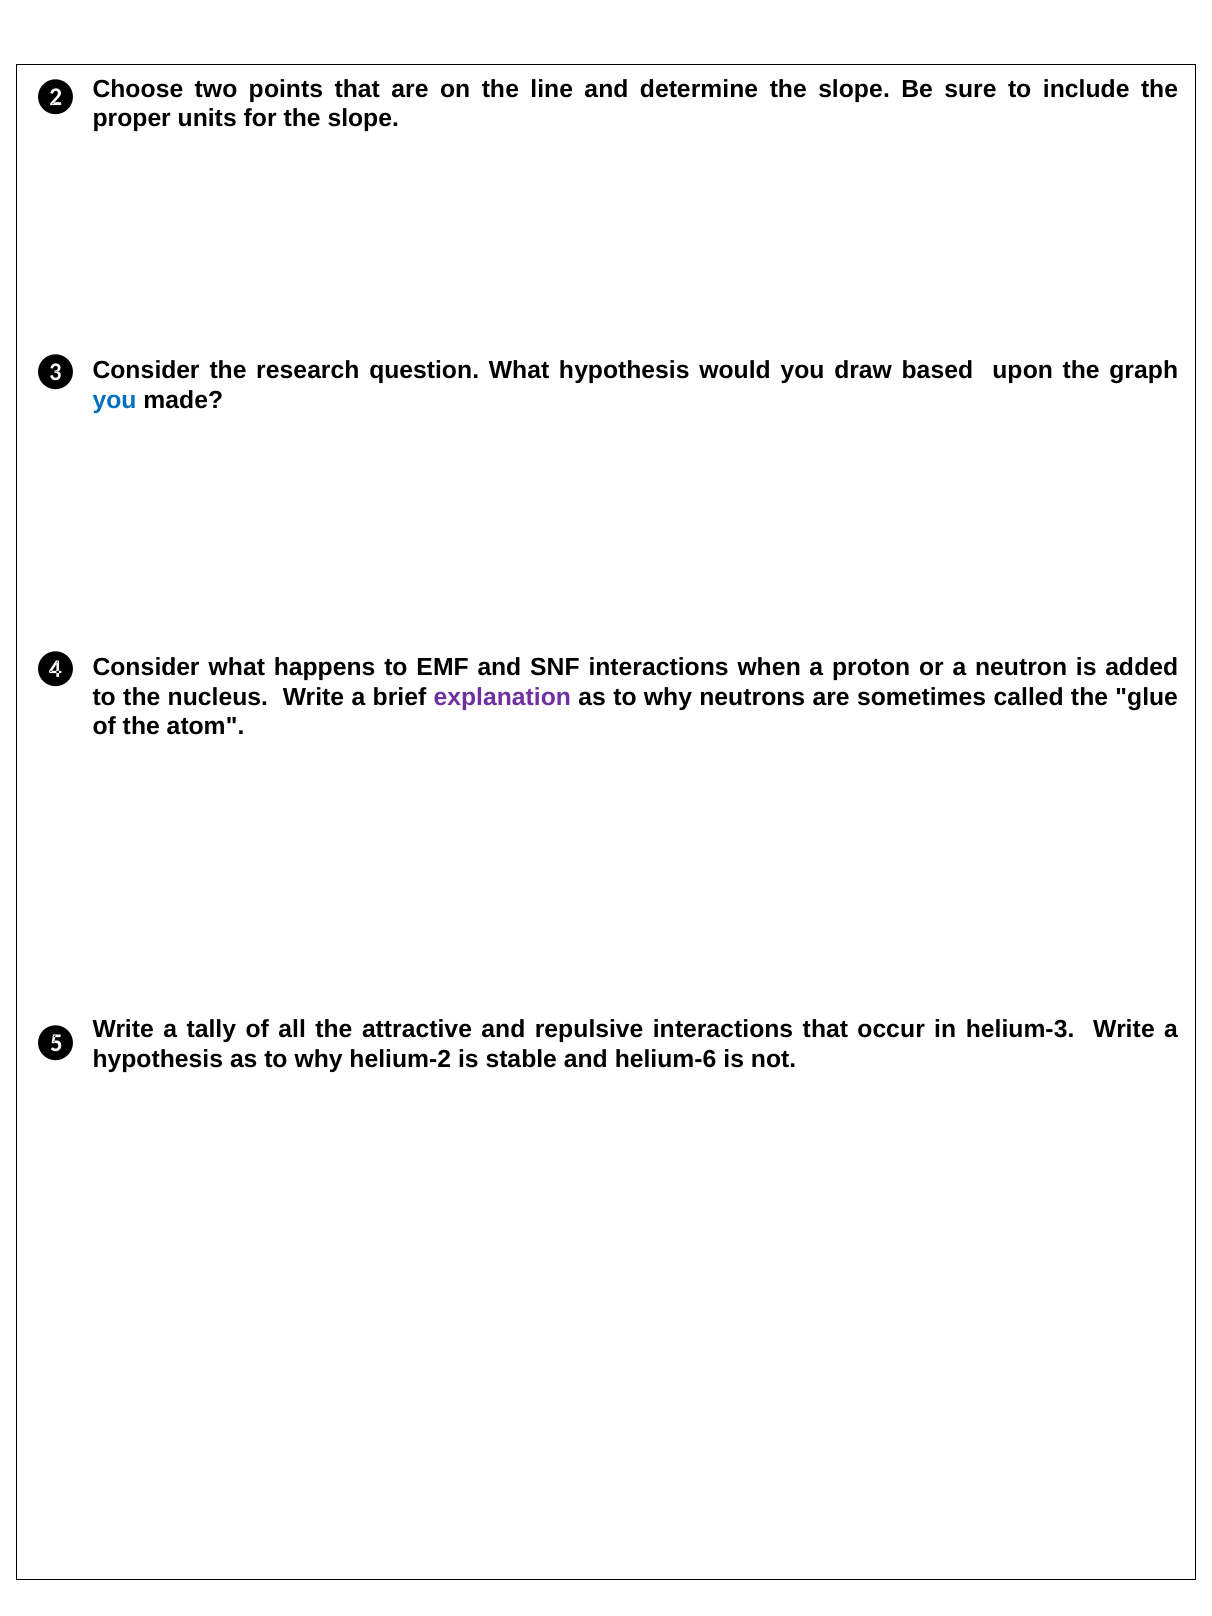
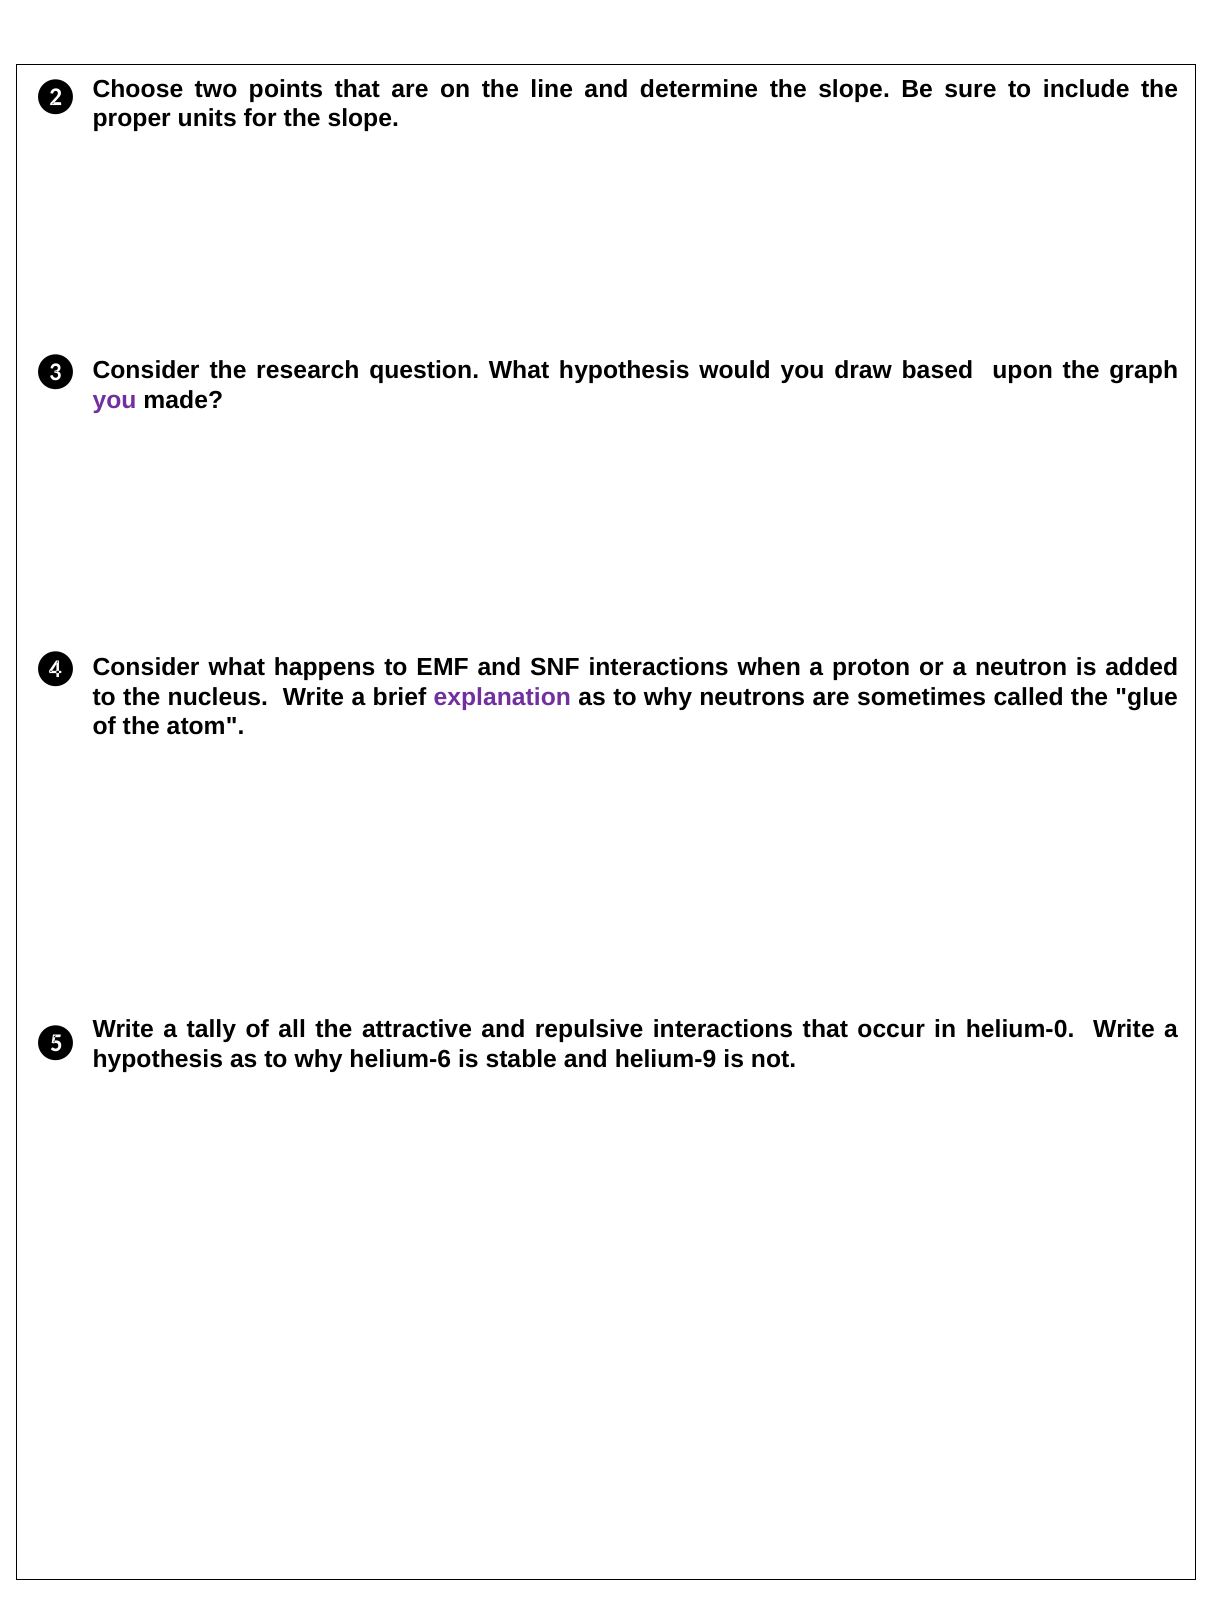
you at (115, 400) colour: blue -> purple
helium-3: helium-3 -> helium-0
helium-2: helium-2 -> helium-6
helium-6: helium-6 -> helium-9
